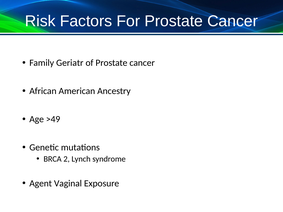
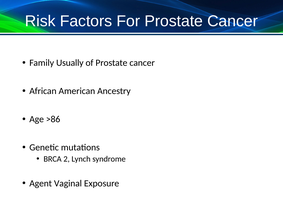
Geriatr: Geriatr -> Usually
>49: >49 -> >86
